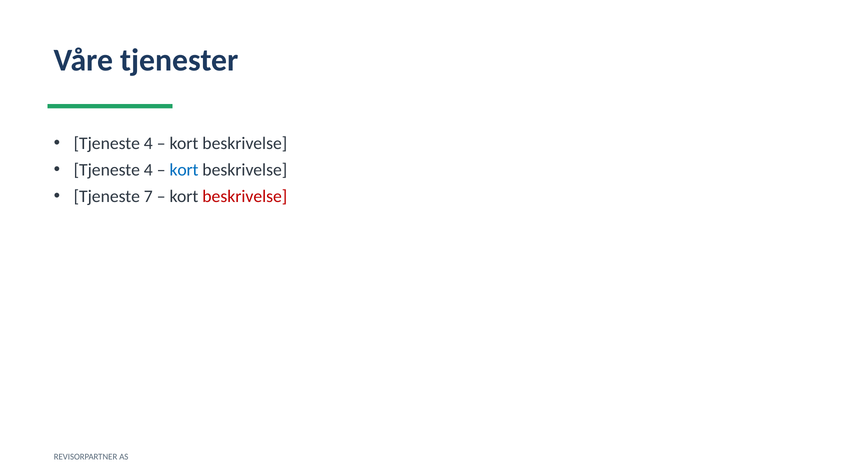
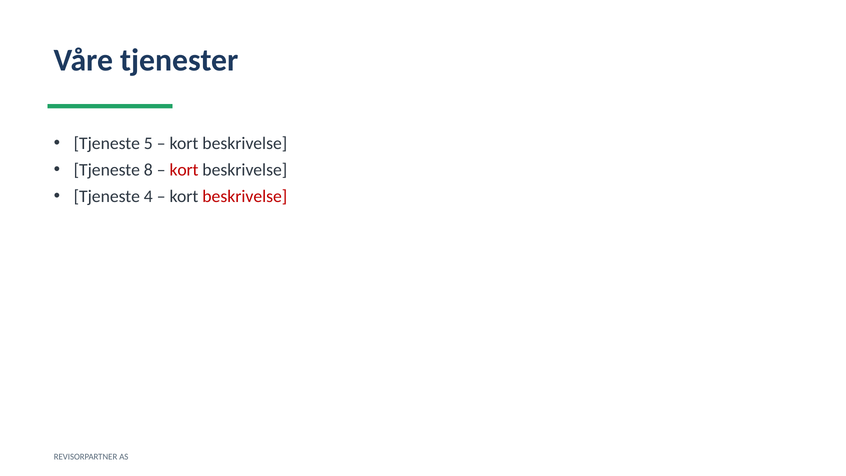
4 at (148, 143): 4 -> 5
4 at (148, 170): 4 -> 8
kort at (184, 170) colour: blue -> red
7: 7 -> 4
